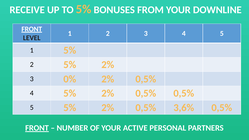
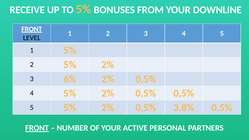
0%: 0% -> 6%
3,6%: 3,6% -> 3,8%
